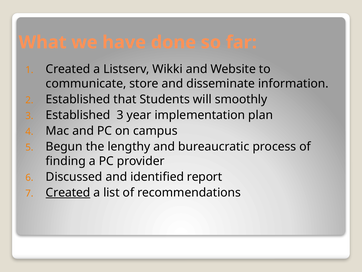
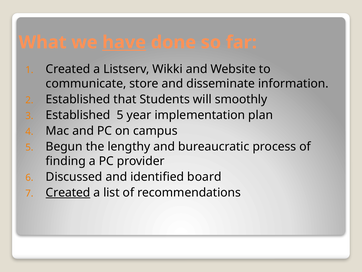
have underline: none -> present
Established 3: 3 -> 5
report: report -> board
